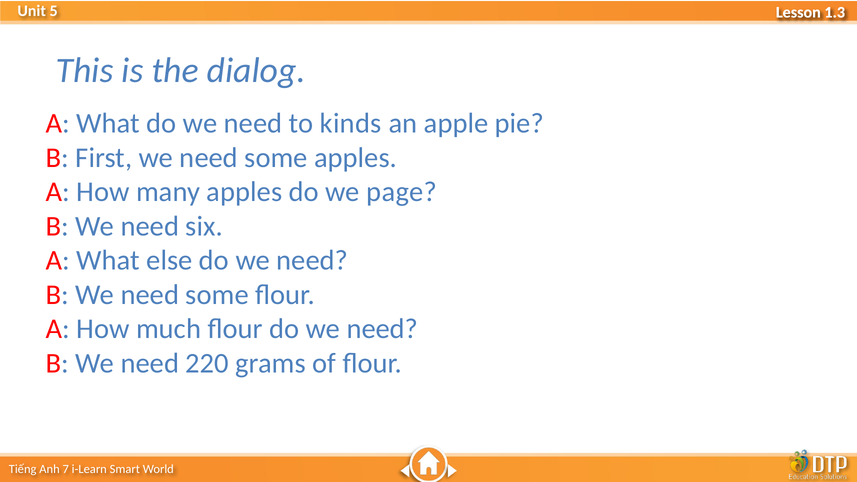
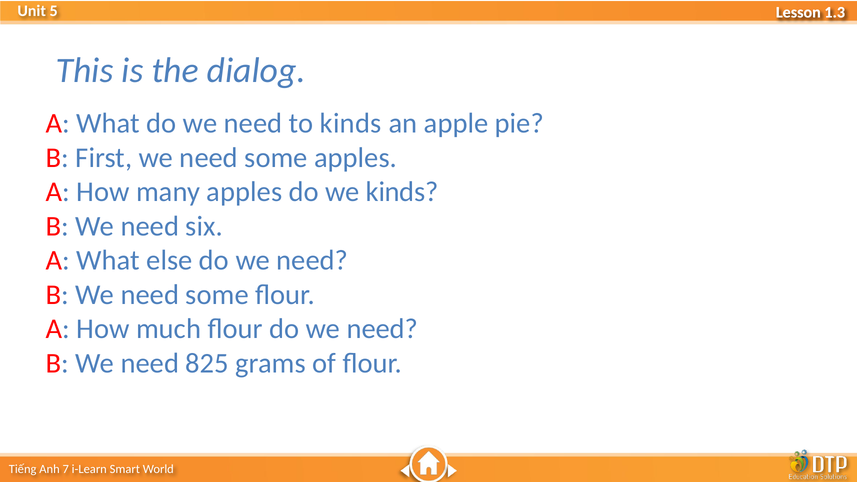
we page: page -> kinds
220: 220 -> 825
